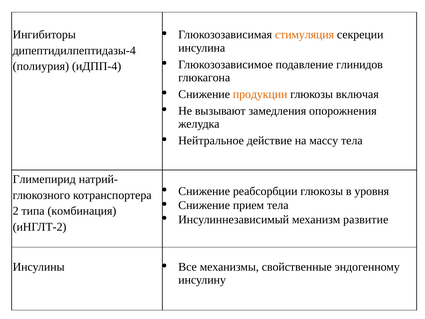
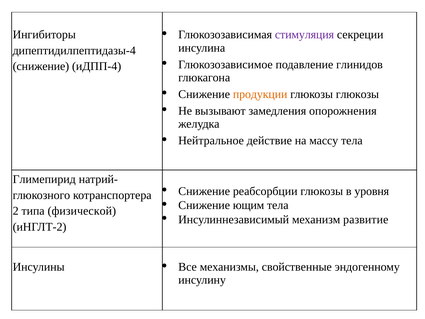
стимуляция colour: orange -> purple
полиурия at (41, 66): полиурия -> снижение
глюкозы включая: включая -> глюкозы
прием: прием -> ющим
комбинация: комбинация -> физической
